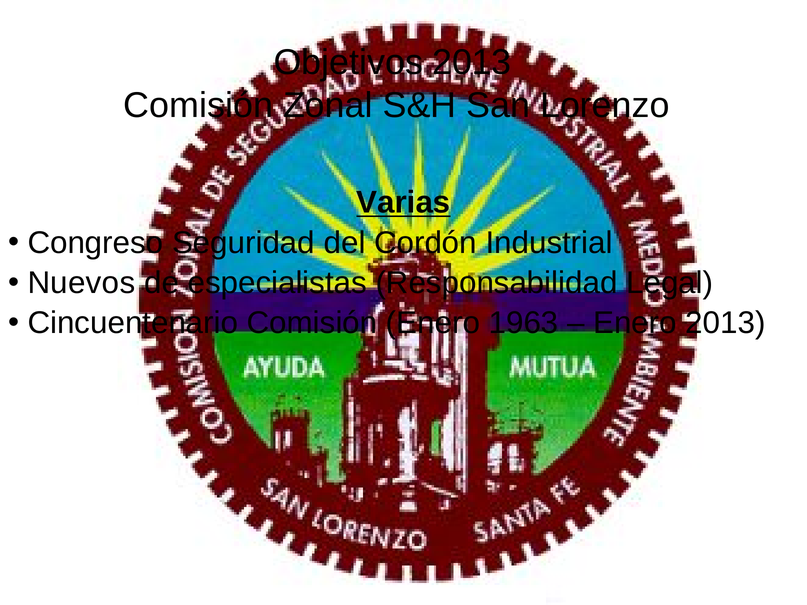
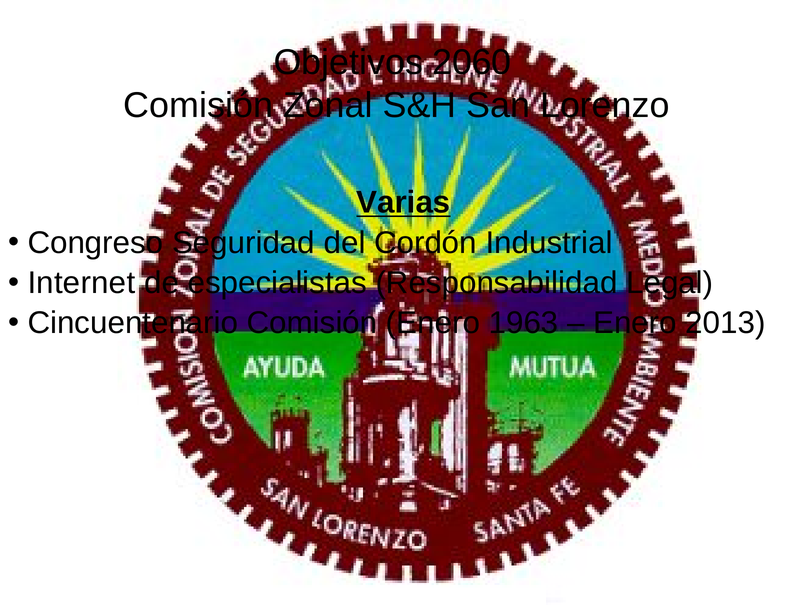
Objetivos 2013: 2013 -> 2060
Nuevos: Nuevos -> Internet
